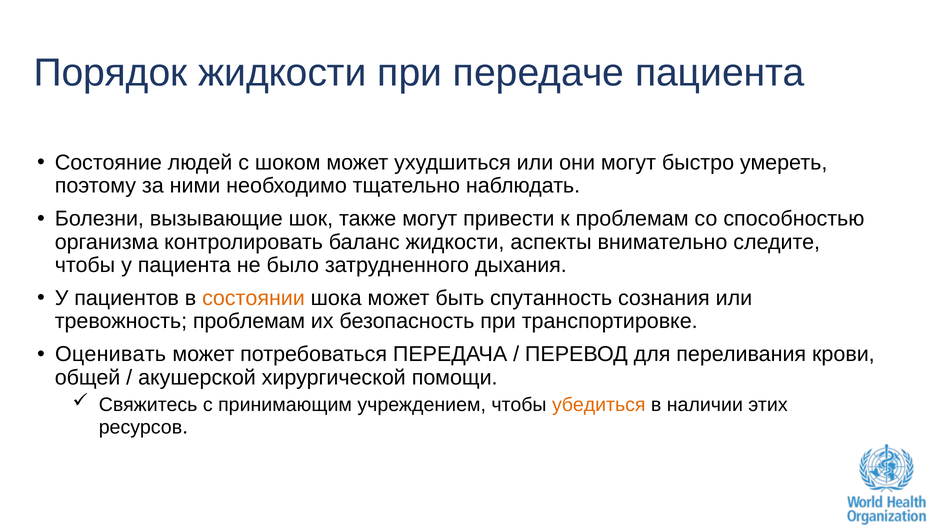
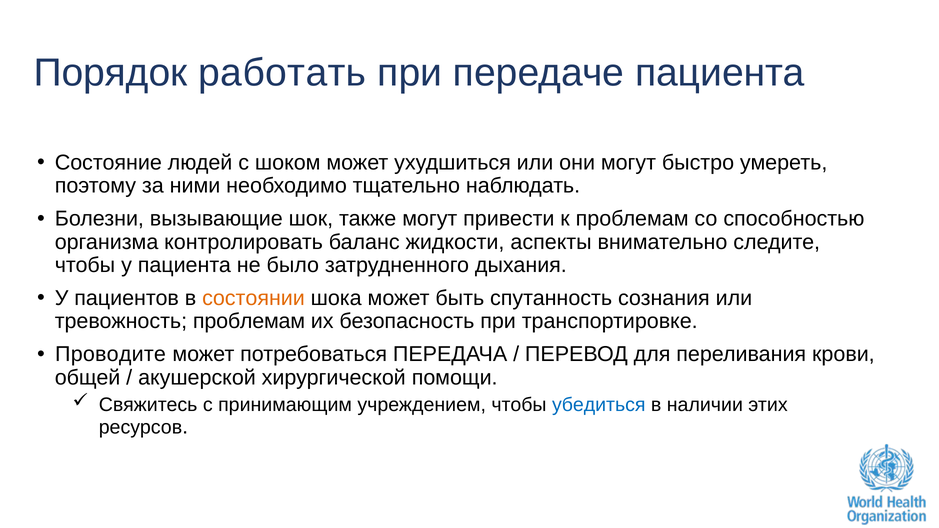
Порядок жидкости: жидкости -> работать
Оценивать: Оценивать -> Проводите
убедиться colour: orange -> blue
